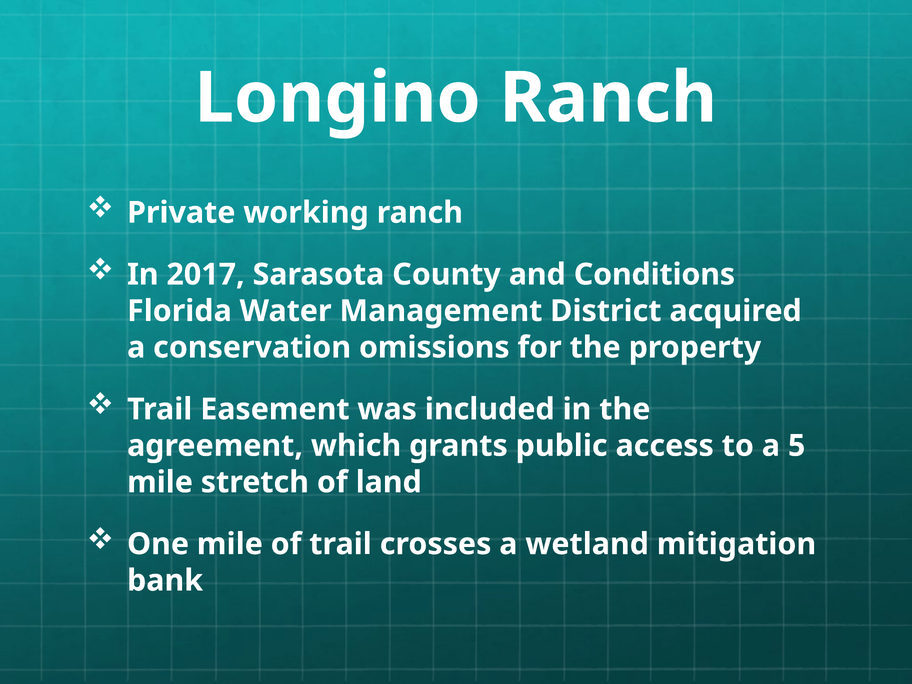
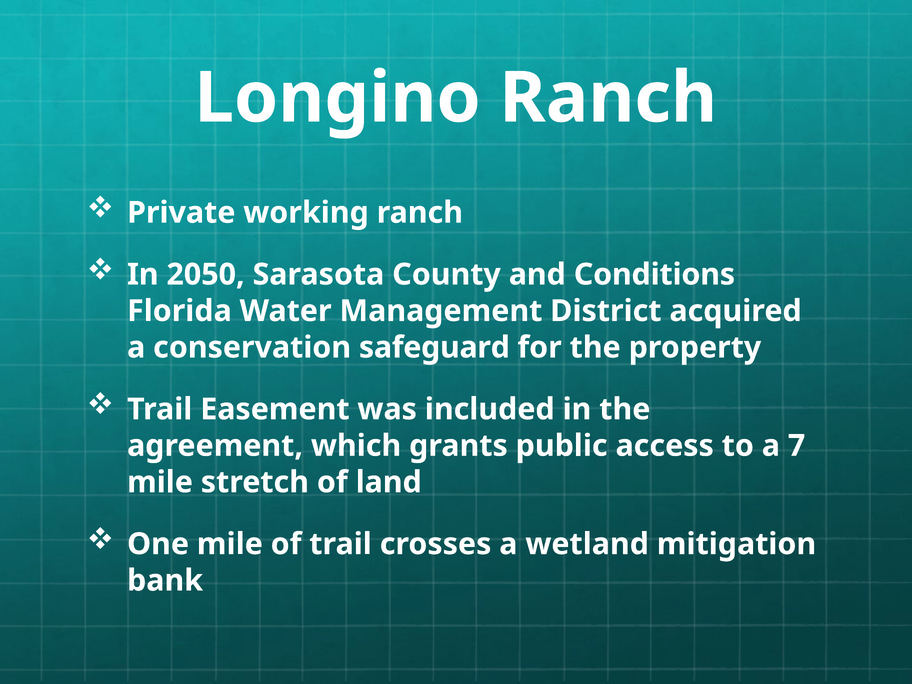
2017: 2017 -> 2050
omissions: omissions -> safeguard
5: 5 -> 7
